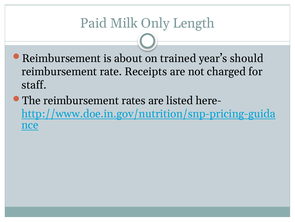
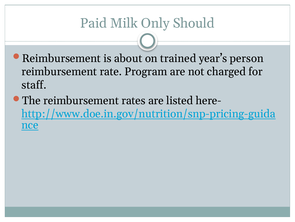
Length: Length -> Should
should: should -> person
Receipts: Receipts -> Program
